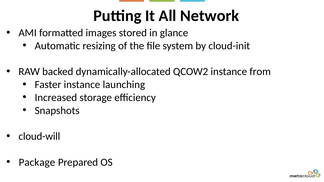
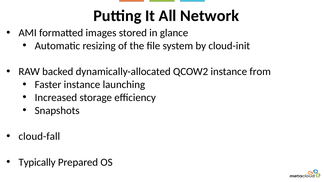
cloud-will: cloud-will -> cloud-fall
Package: Package -> Typically
